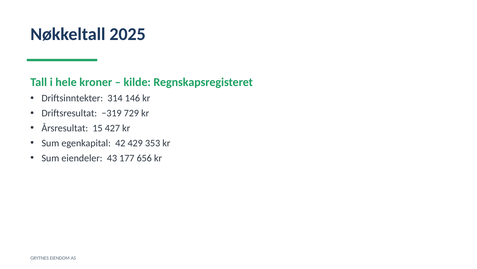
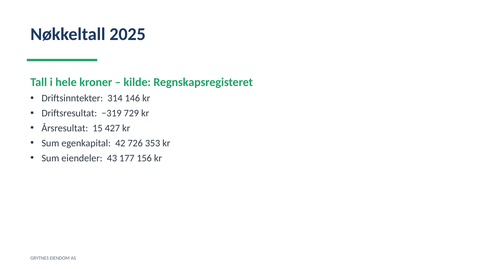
429: 429 -> 726
656: 656 -> 156
